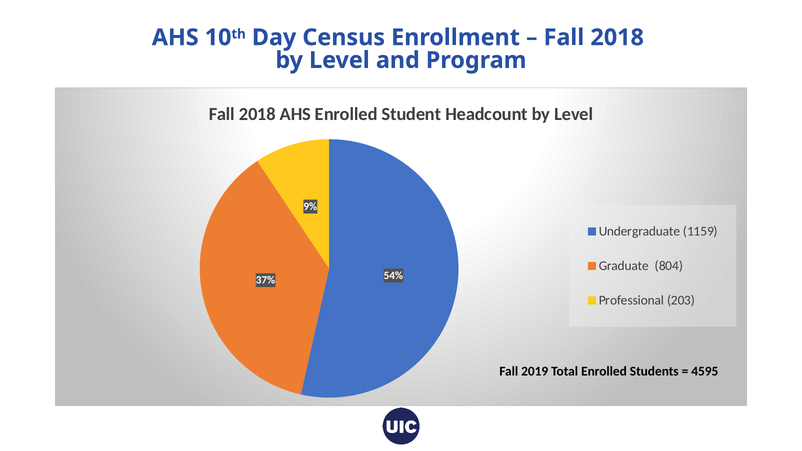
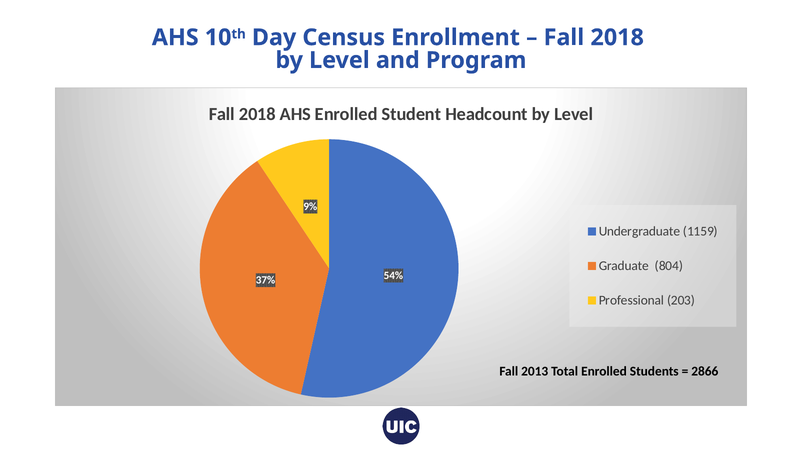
2019: 2019 -> 2013
4595: 4595 -> 2866
